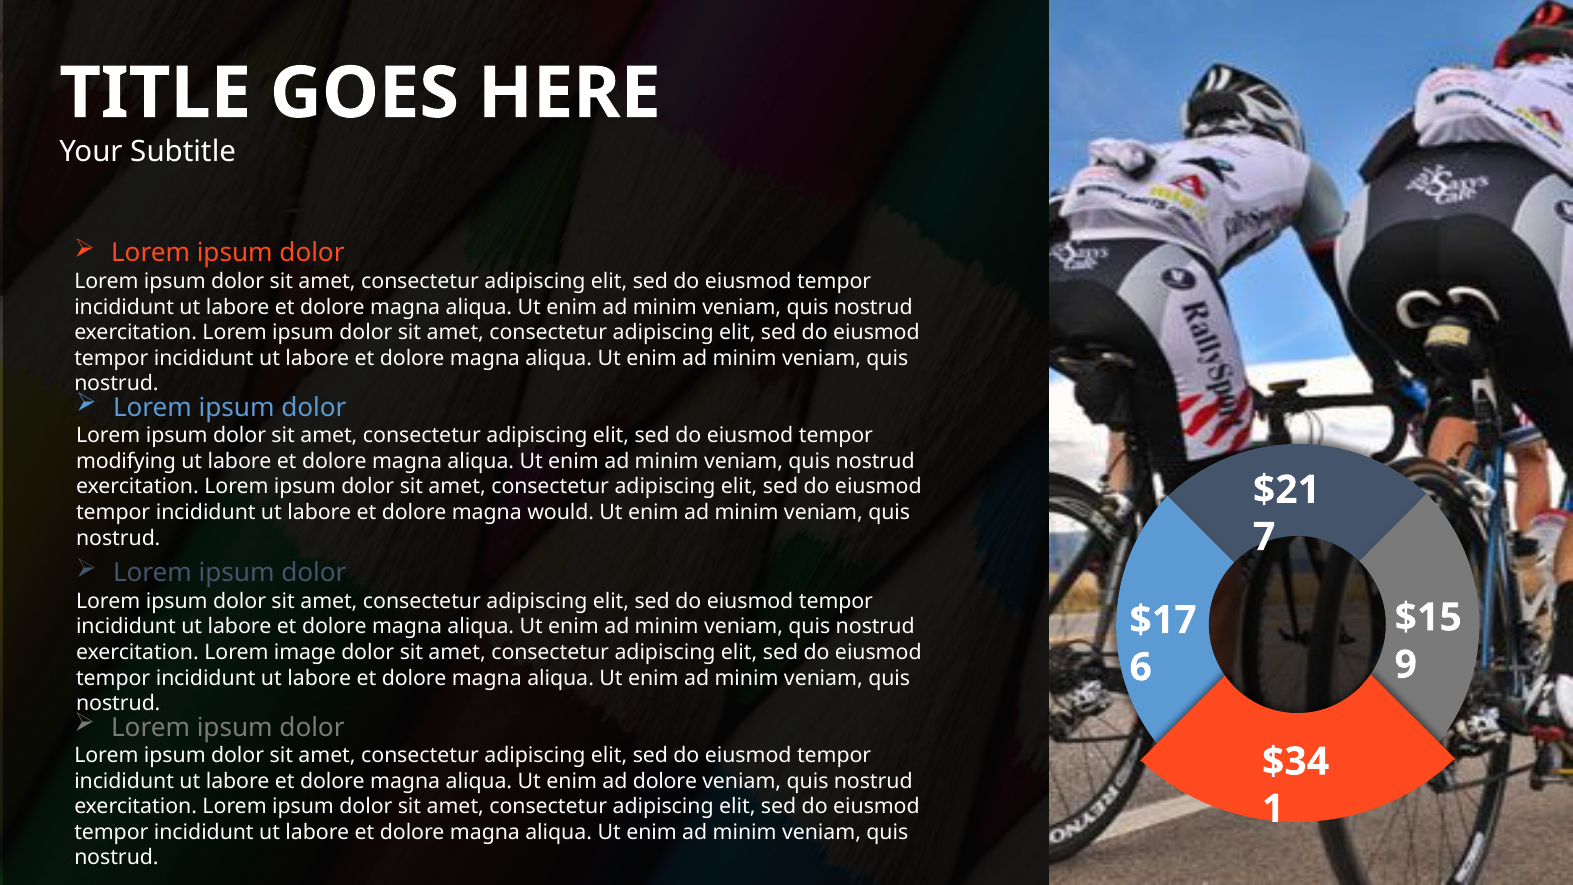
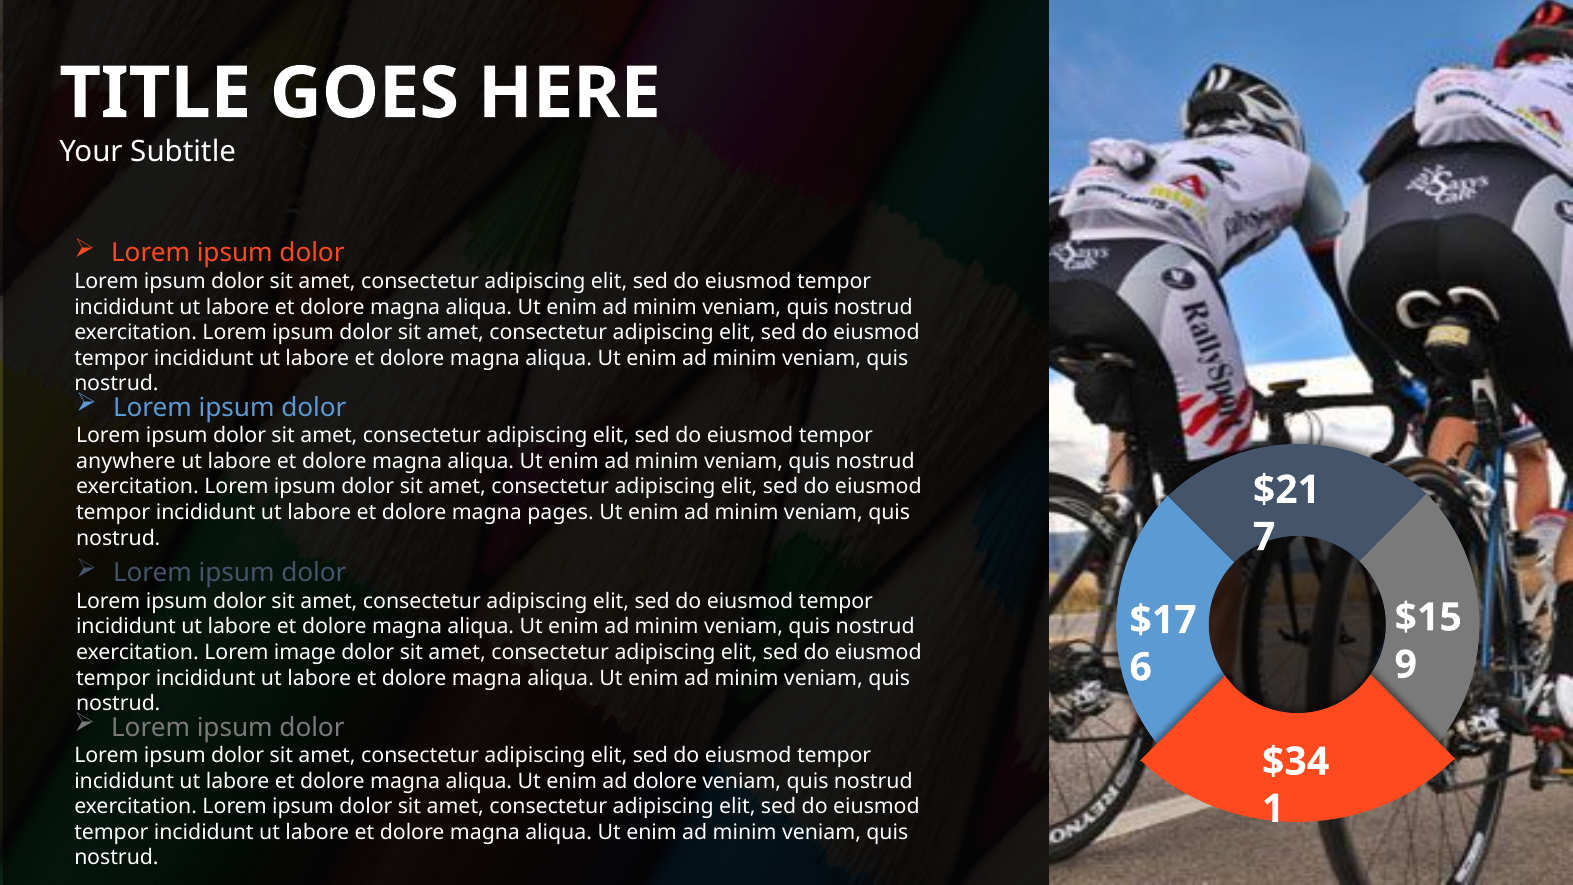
modifying: modifying -> anywhere
would: would -> pages
